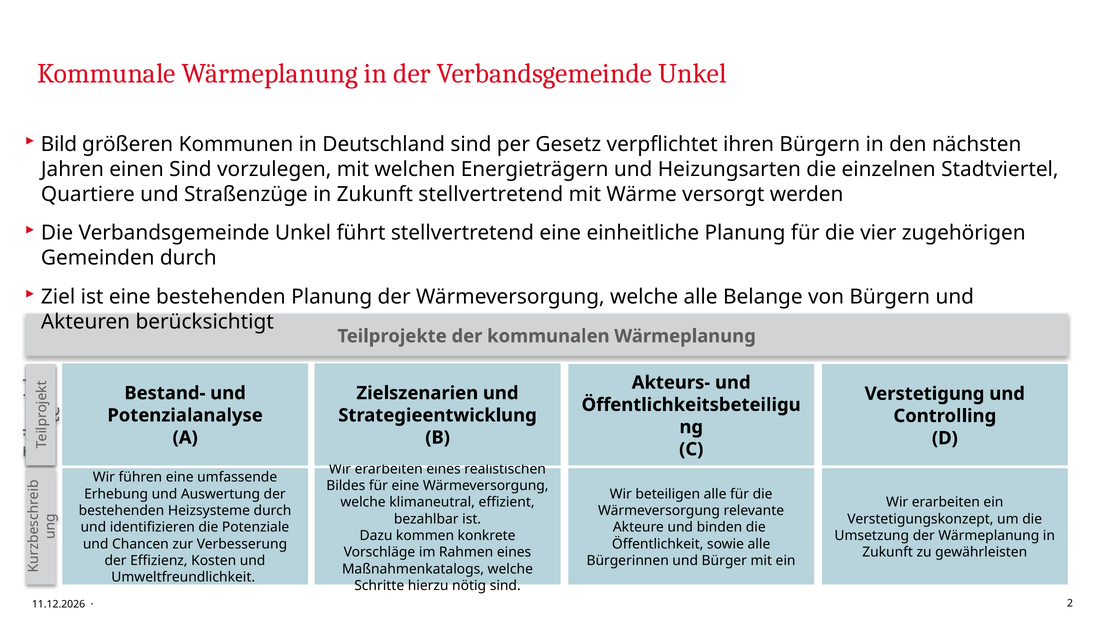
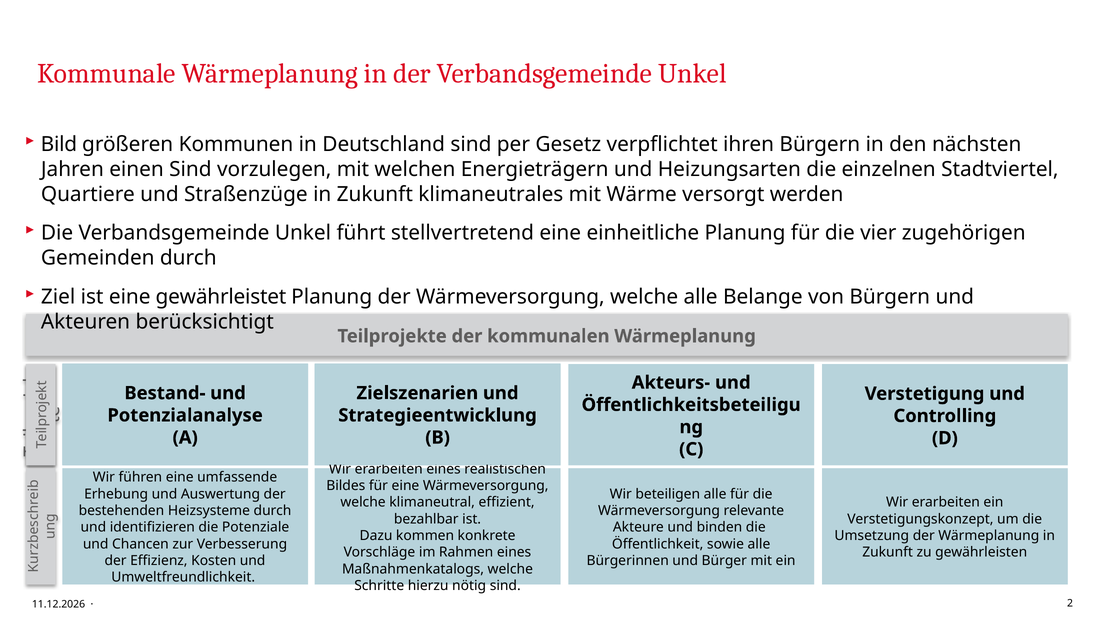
Zukunft stellvertretend: stellvertretend -> klimaneutrales
eine bestehenden: bestehenden -> gewährleistet
